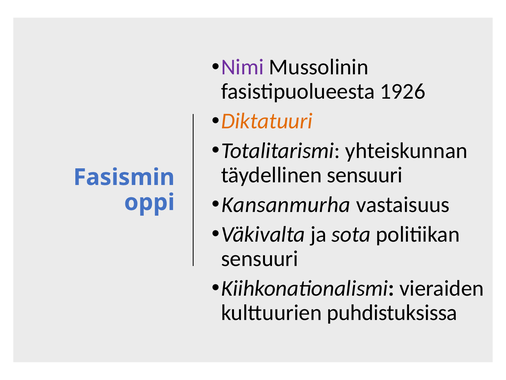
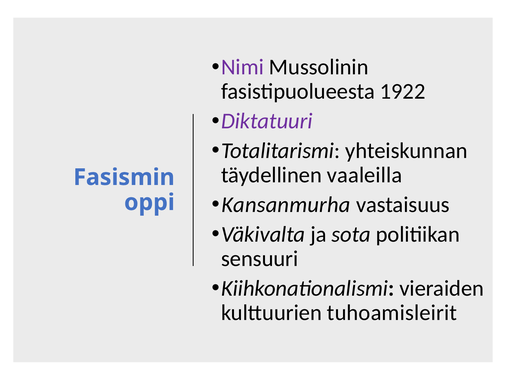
1926: 1926 -> 1922
Diktatuuri colour: orange -> purple
täydellinen sensuuri: sensuuri -> vaaleilla
puhdistuksissa: puhdistuksissa -> tuhoamisleirit
